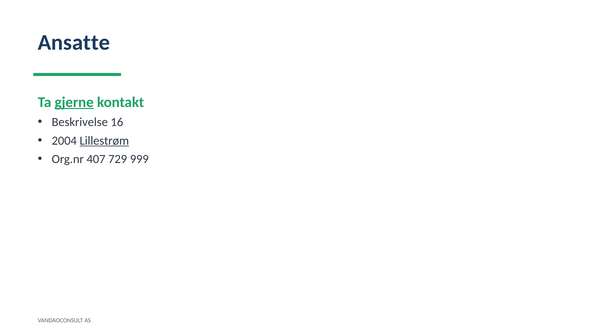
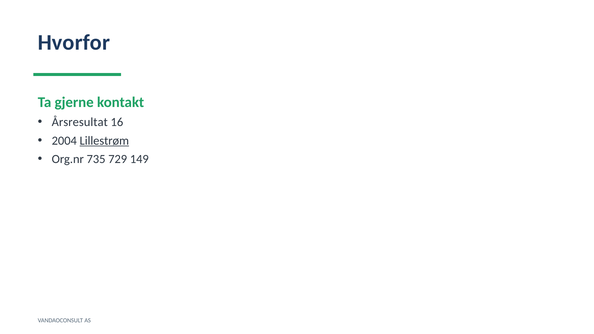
Ansatte: Ansatte -> Hvorfor
gjerne underline: present -> none
Beskrivelse: Beskrivelse -> Årsresultat
407: 407 -> 735
999: 999 -> 149
